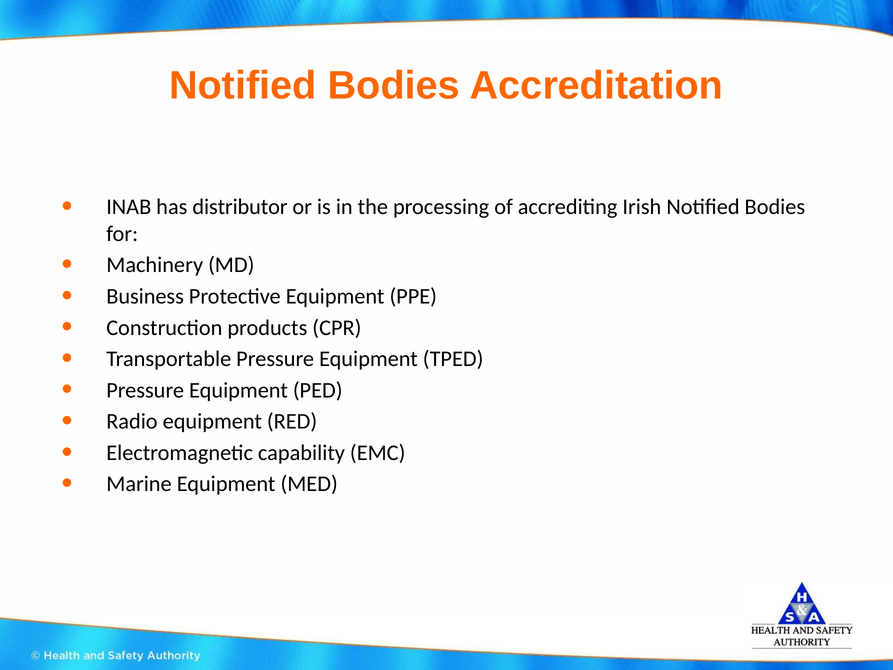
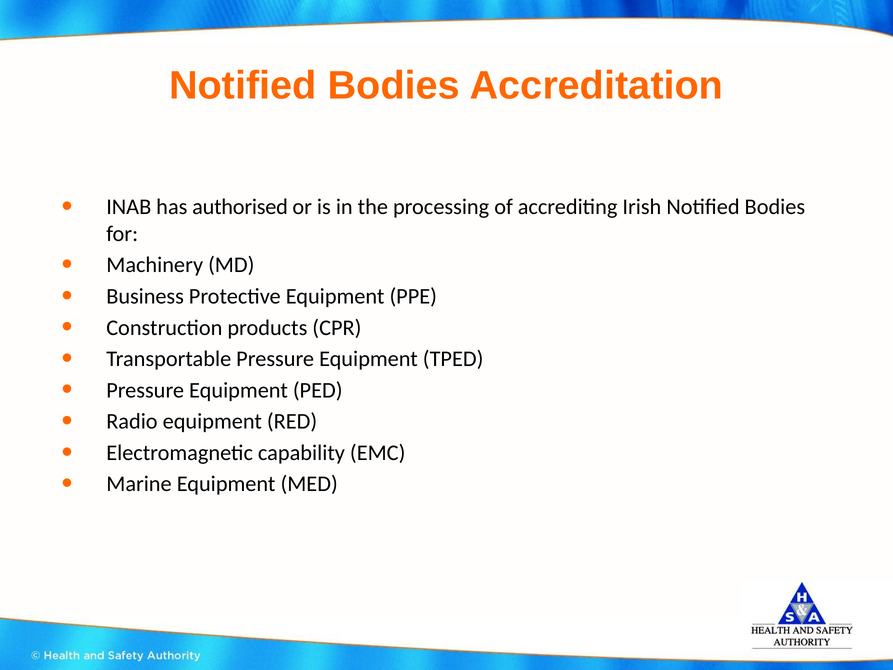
distributor: distributor -> authorised
